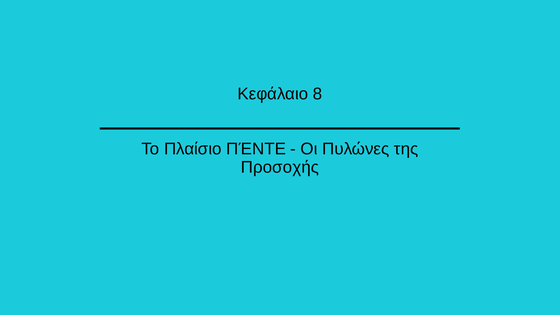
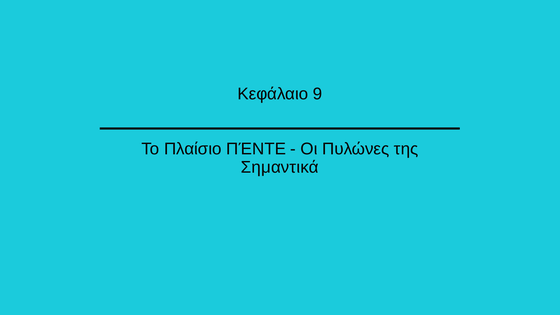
8: 8 -> 9
Προσοχής: Προσοχής -> Σημαντικά
